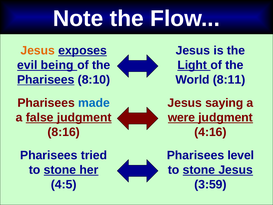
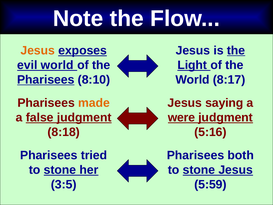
the at (236, 50) underline: none -> present
evil being: being -> world
8:11: 8:11 -> 8:17
made colour: blue -> orange
8:16: 8:16 -> 8:18
4:16: 4:16 -> 5:16
level: level -> both
4:5: 4:5 -> 3:5
3:59: 3:59 -> 5:59
